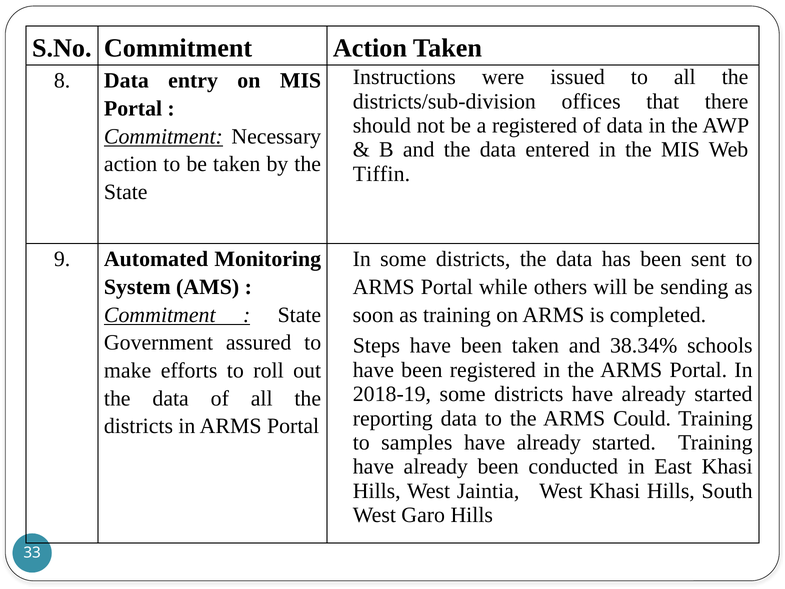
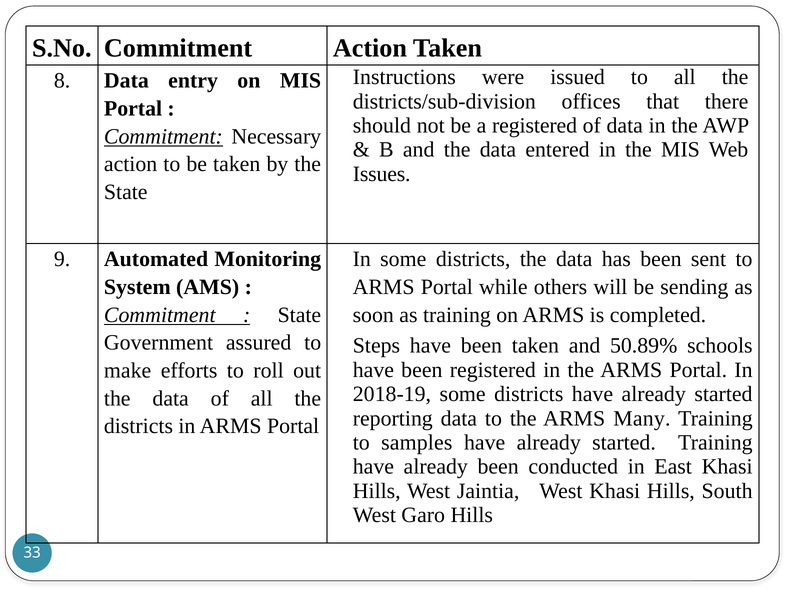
Tiffin: Tiffin -> Issues
38.34%: 38.34% -> 50.89%
Could: Could -> Many
